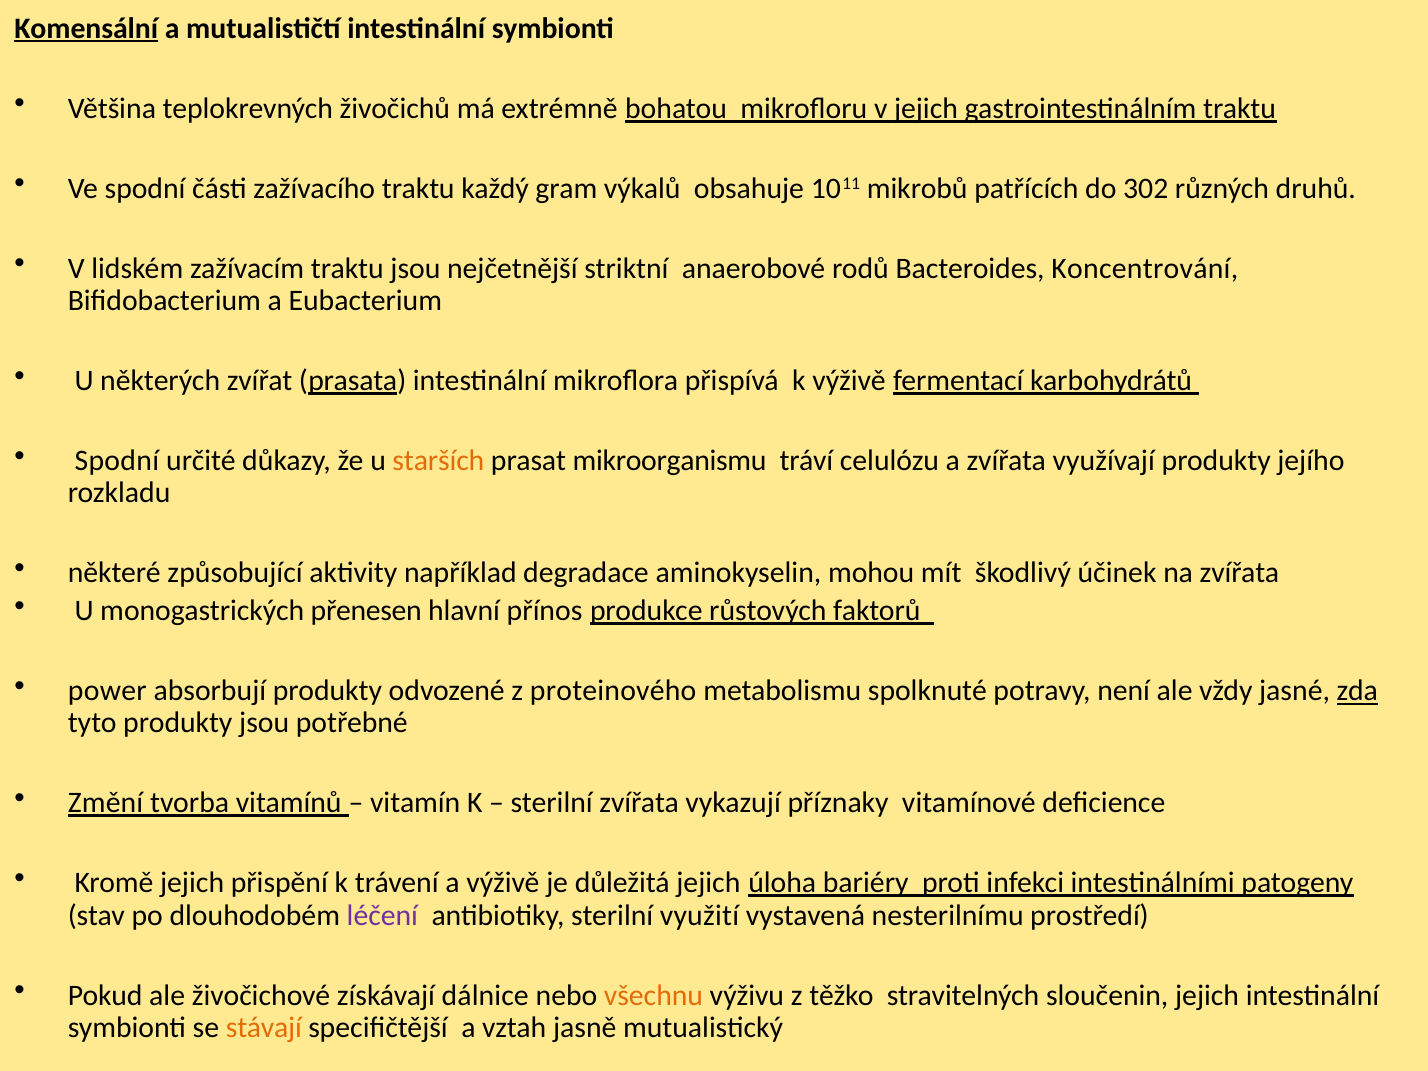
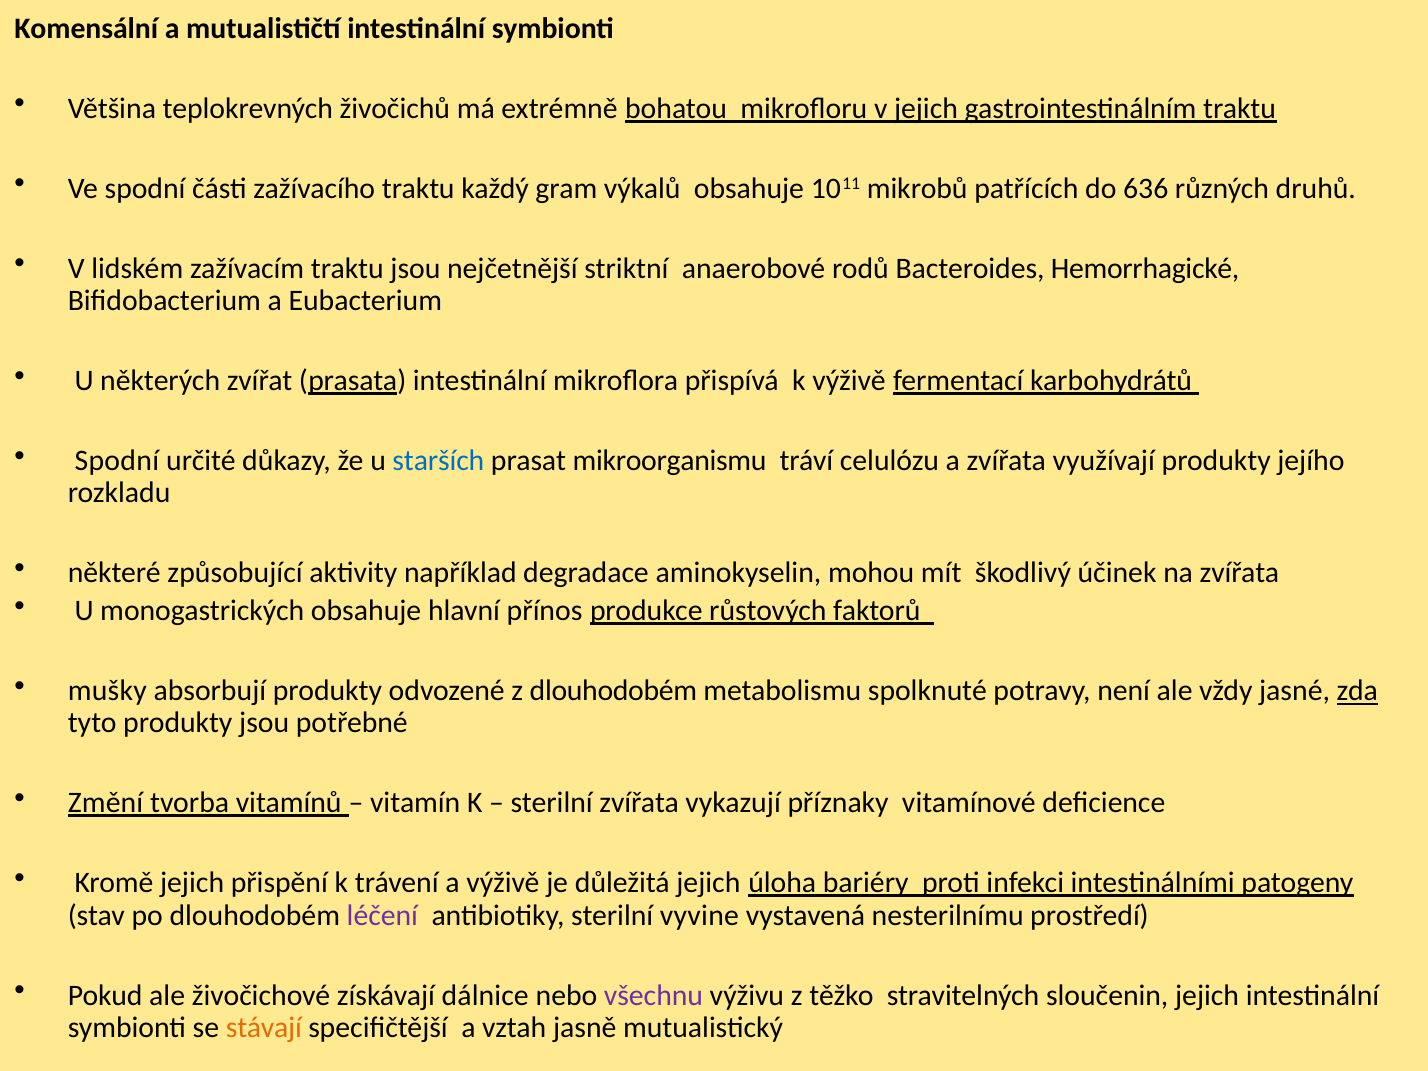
Komensální underline: present -> none
302: 302 -> 636
Koncentrování: Koncentrování -> Hemorrhagické
starších colour: orange -> blue
monogastrických přenesen: přenesen -> obsahuje
power: power -> mušky
z proteinového: proteinového -> dlouhodobém
využití: využití -> vyvine
všechnu colour: orange -> purple
